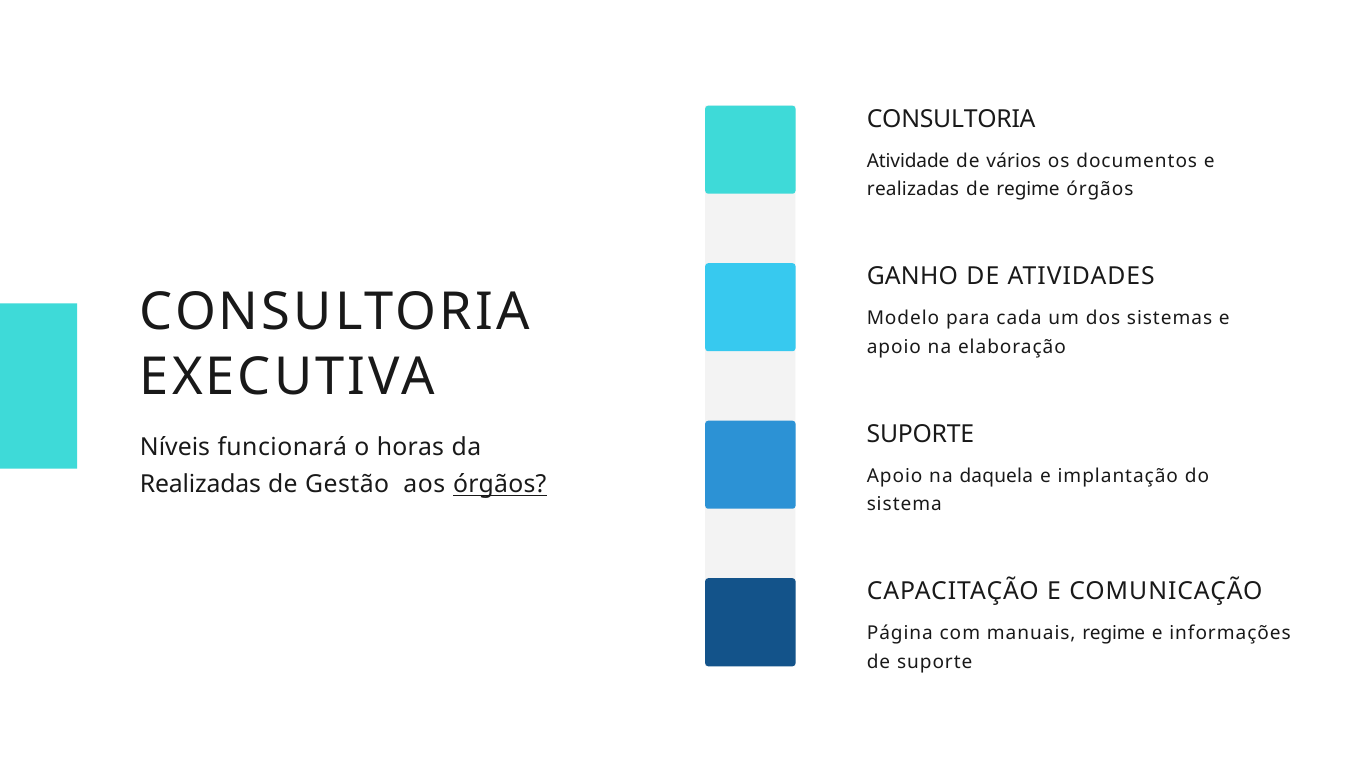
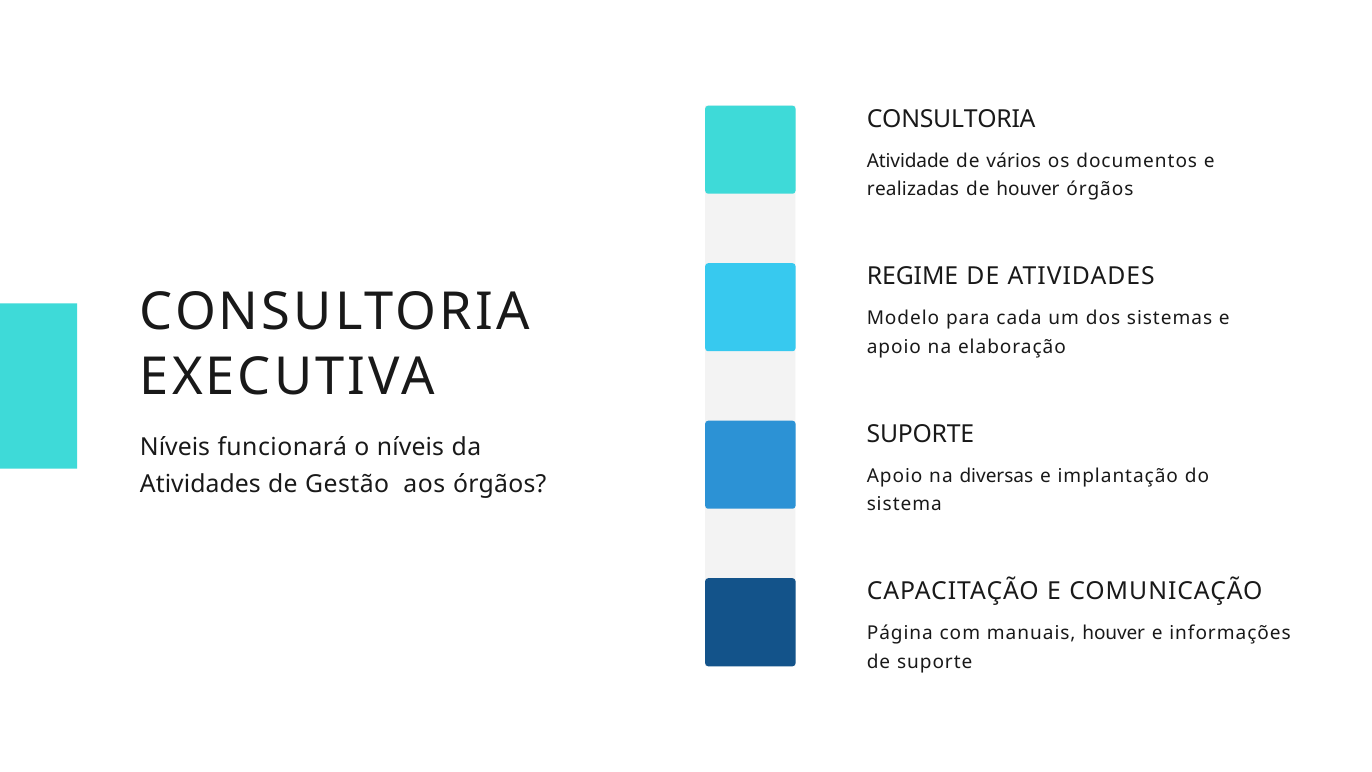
de regime: regime -> houver
GANHO: GANHO -> REGIME
o horas: horas -> níveis
Realizadas at (200, 484): Realizadas -> Atividades
órgãos at (500, 484) underline: present -> none
daquela: daquela -> diversas
manuais regime: regime -> houver
